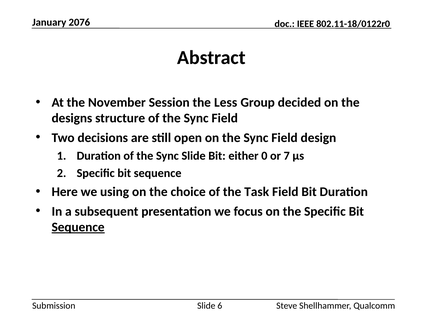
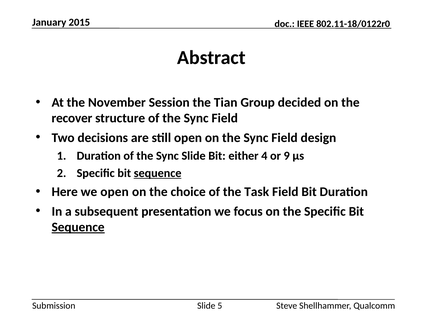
2076: 2076 -> 2015
Less: Less -> Tian
designs: designs -> recover
0: 0 -> 4
7: 7 -> 9
sequence at (158, 173) underline: none -> present
we using: using -> open
6: 6 -> 5
